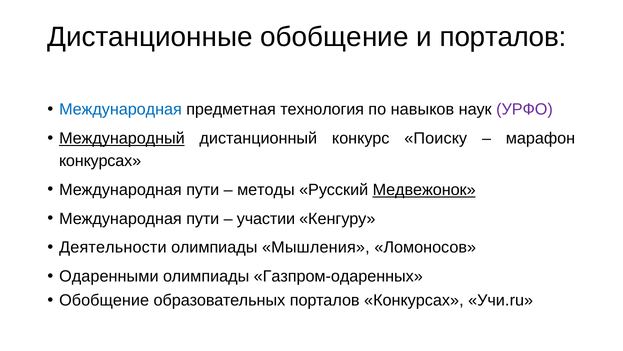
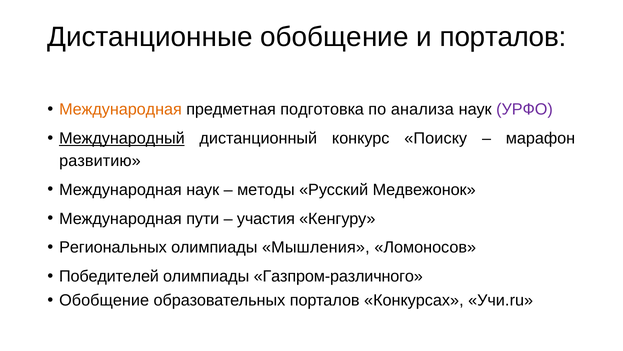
Международная at (120, 109) colour: blue -> orange
технология: технология -> подготовка
навыков: навыков -> анализа
конкурсах at (100, 161): конкурсах -> развитию
пути at (203, 189): пути -> наук
Медвежонок underline: present -> none
участии: участии -> участия
Деятельности: Деятельности -> Региональных
Одаренными: Одаренными -> Победителей
Газпром-одаренных: Газпром-одаренных -> Газпром-различного
